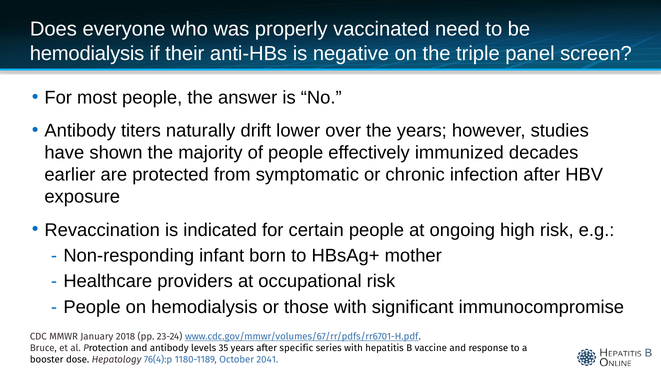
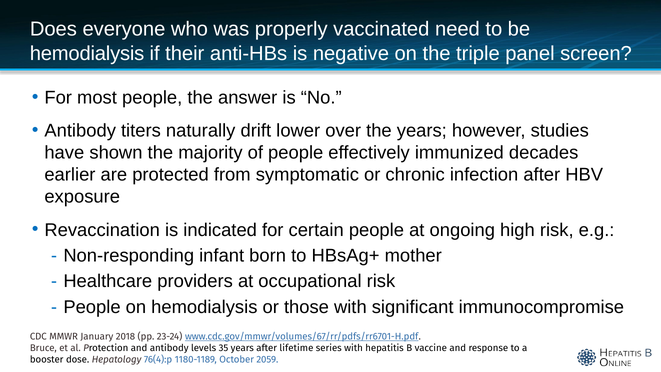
specific: specific -> lifetime
2041: 2041 -> 2059
